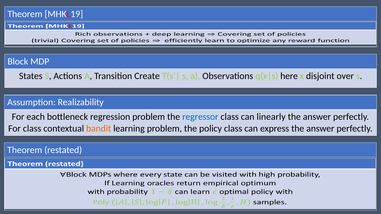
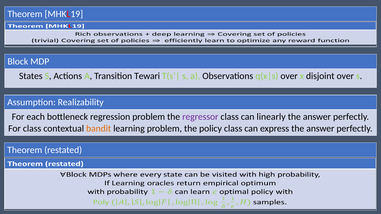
Create: Create -> Tewari
here at (289, 76): here -> over
regressor colour: blue -> purple
